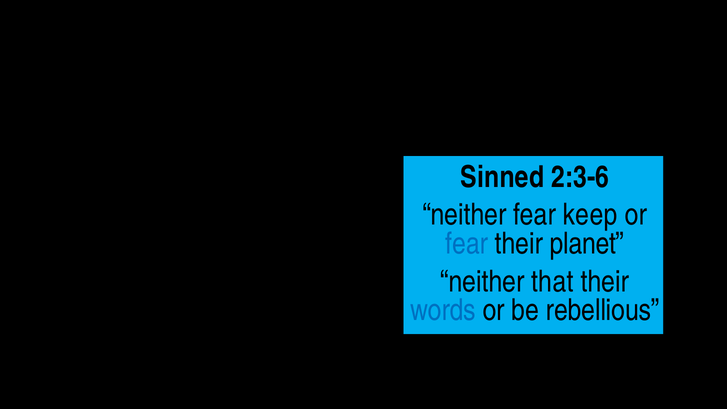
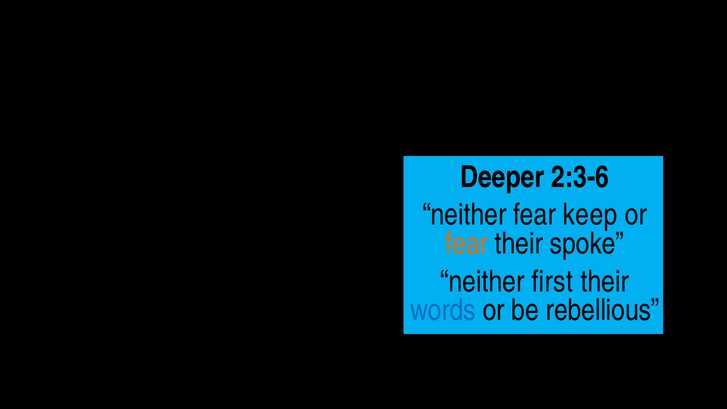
Sinned: Sinned -> Deeper
fear at (467, 244) colour: blue -> orange
planet: planet -> spoke
that: that -> first
